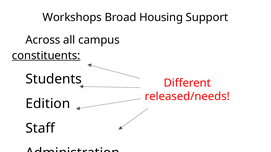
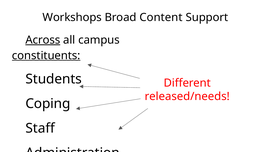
Housing: Housing -> Content
Across underline: none -> present
Edition: Edition -> Coping
